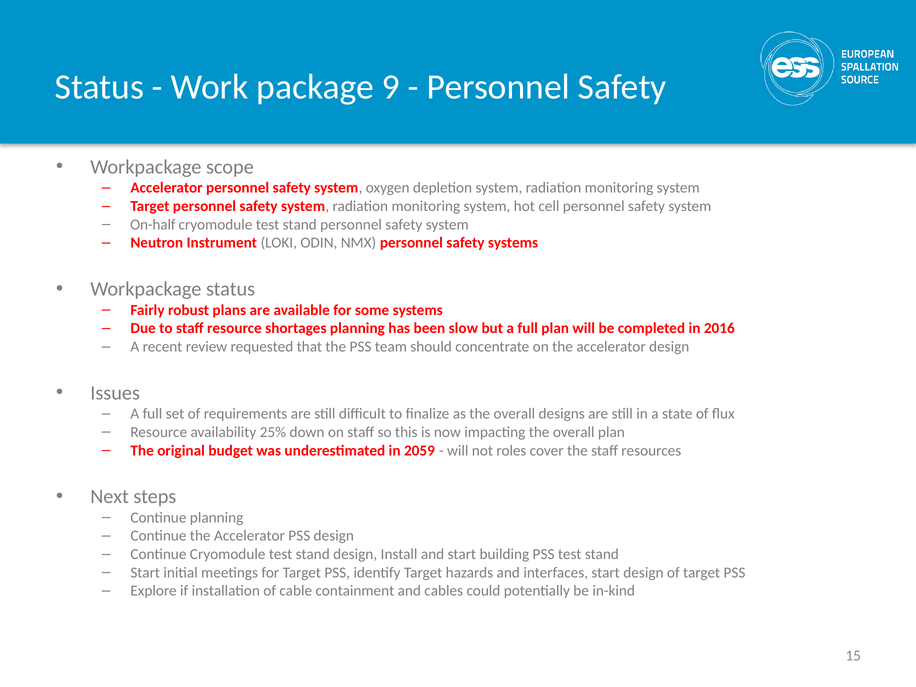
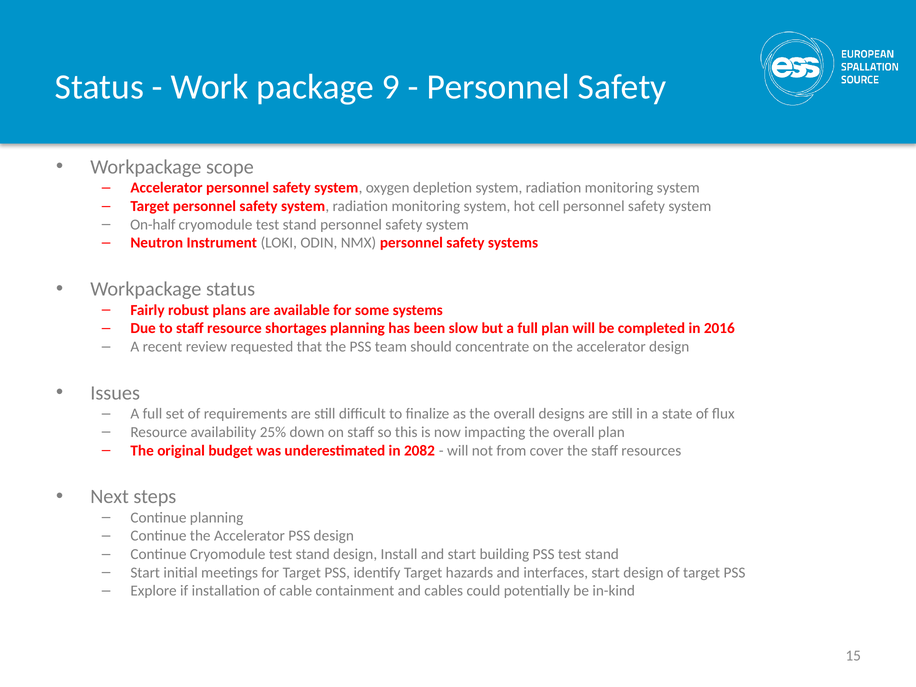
2059: 2059 -> 2082
roles: roles -> from
